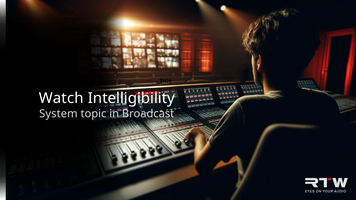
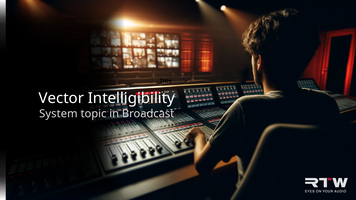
Watch: Watch -> Vector
